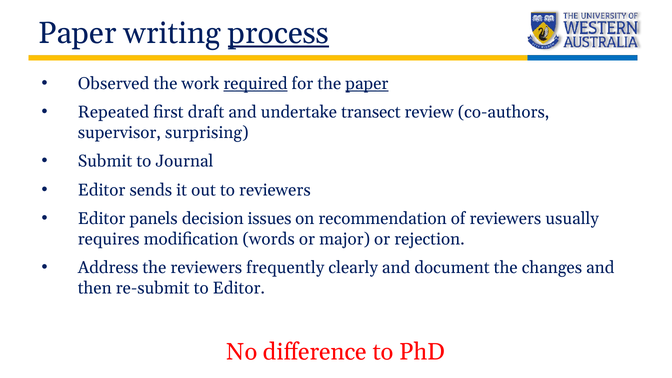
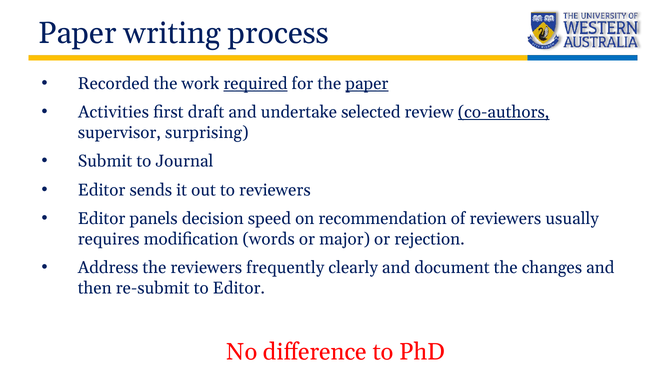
process underline: present -> none
Observed: Observed -> Recorded
Repeated: Repeated -> Activities
transect: transect -> selected
co-authors underline: none -> present
issues: issues -> speed
